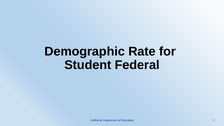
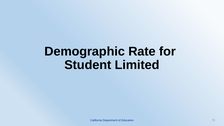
Federal: Federal -> Limited
